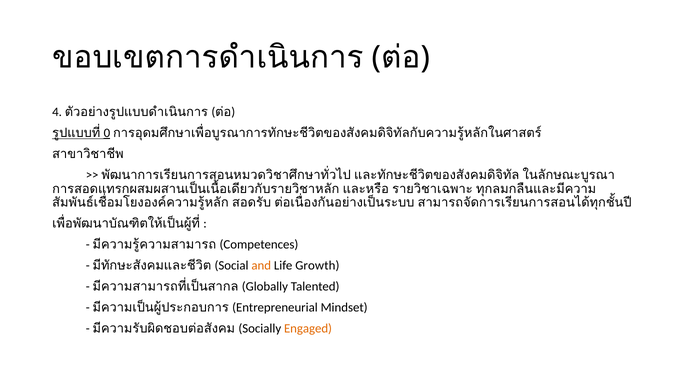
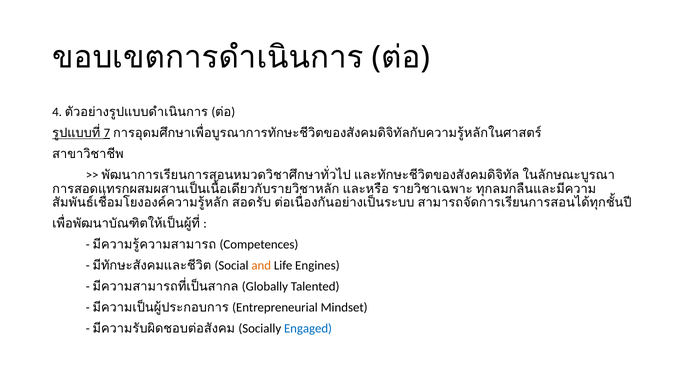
0: 0 -> 7
Growth: Growth -> Engines
Engaged colour: orange -> blue
